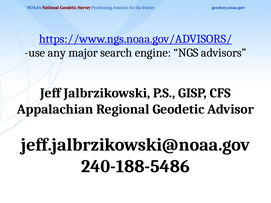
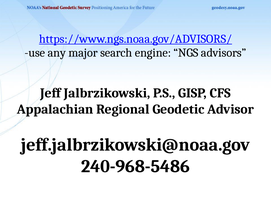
240-188-5486: 240-188-5486 -> 240-968-5486
